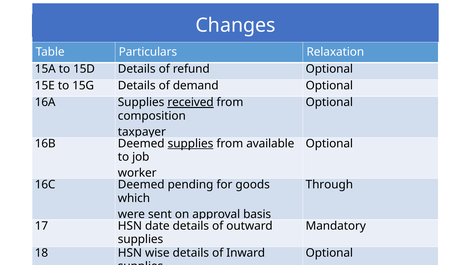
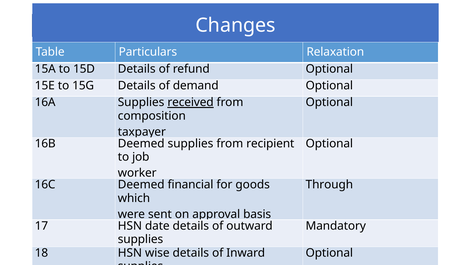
supplies at (190, 143) underline: present -> none
available: available -> recipient
pending: pending -> financial
